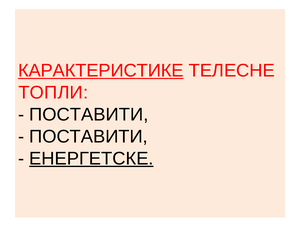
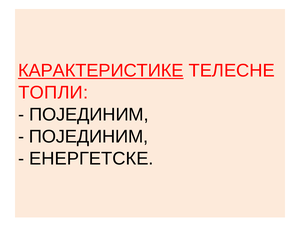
ПОСТАВИТИ at (89, 115): ПОСТАВИТИ -> ПОЈЕДИНИМ
ПОСТАВИТИ at (88, 137): ПОСТАВИТИ -> ПОЈЕДИНИМ
ЕНЕРГЕТСКЕ underline: present -> none
